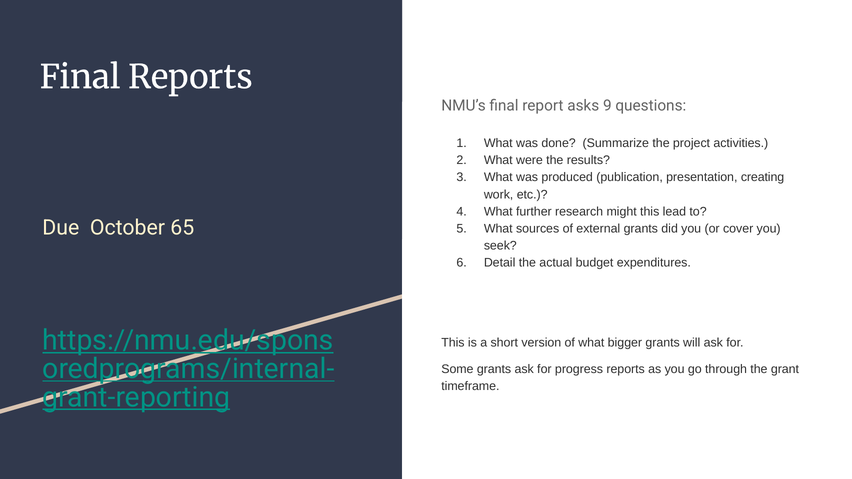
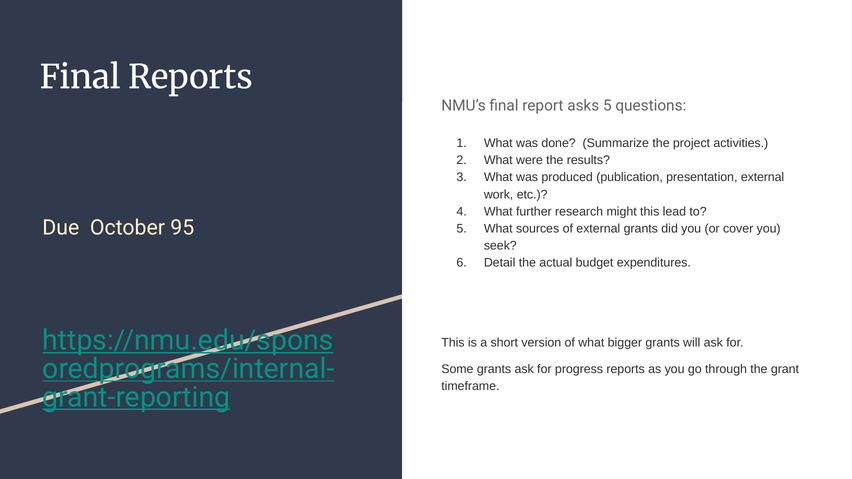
asks 9: 9 -> 5
presentation creating: creating -> external
65: 65 -> 95
